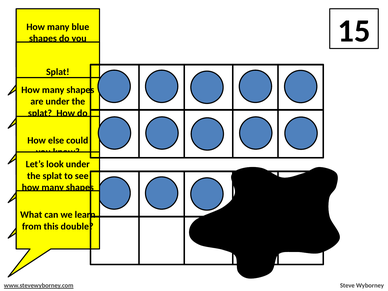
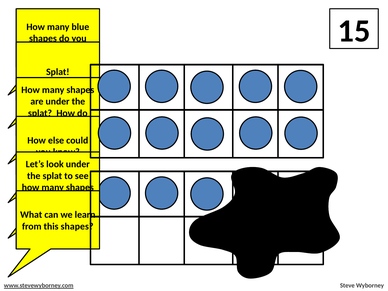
this double: double -> shapes
